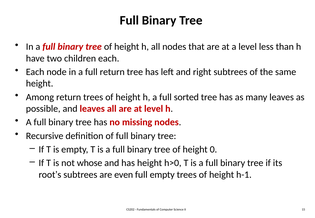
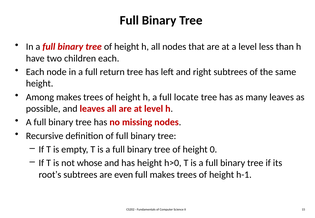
Among return: return -> makes
sorted: sorted -> locate
full empty: empty -> makes
